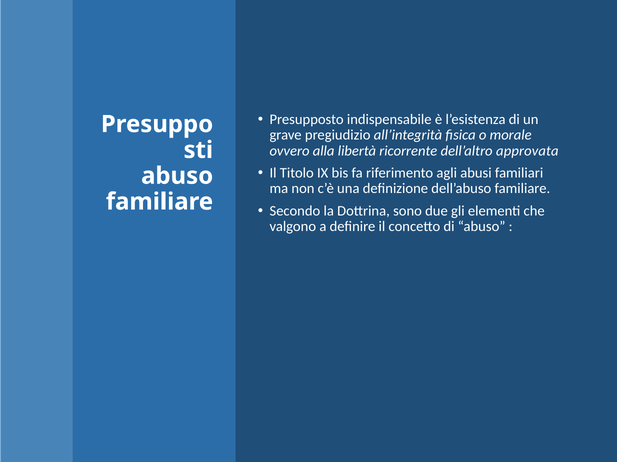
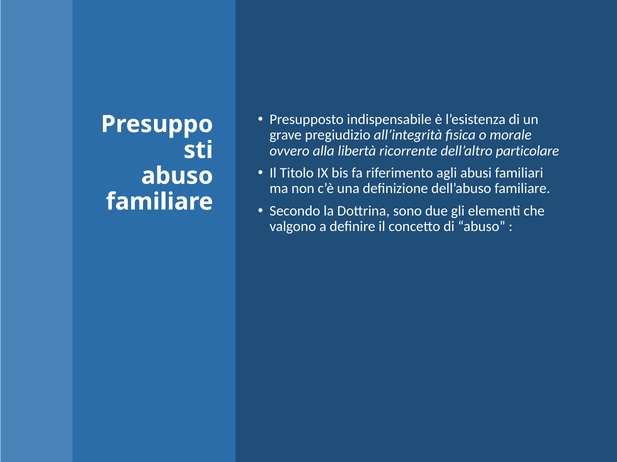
approvata: approvata -> particolare
